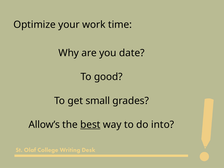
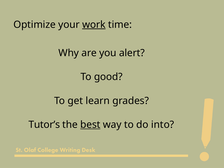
work underline: none -> present
date: date -> alert
small: small -> learn
Allow’s: Allow’s -> Tutor’s
